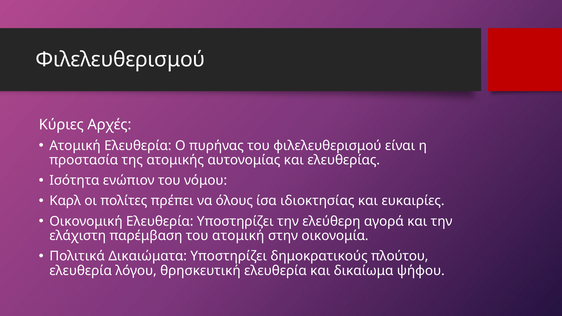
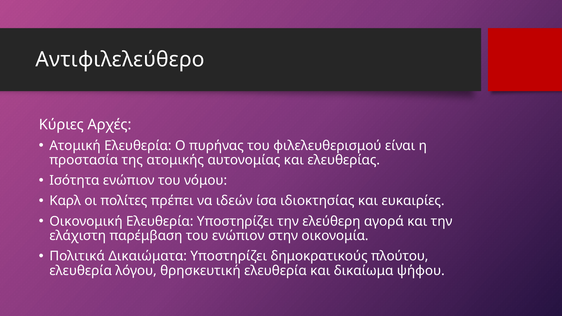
Φιλελευθερισμού at (120, 59): Φιλελευθερισμού -> Αντιφιλελεύθερο
όλους: όλους -> ιδεών
του ατομική: ατομική -> ενώπιον
